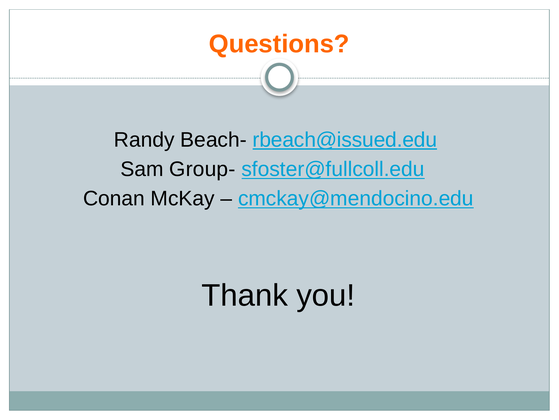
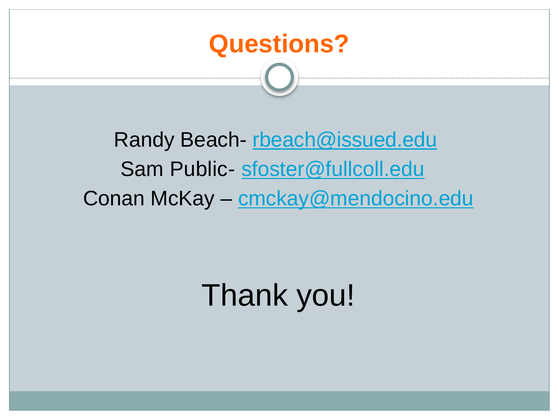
Group-: Group- -> Public-
